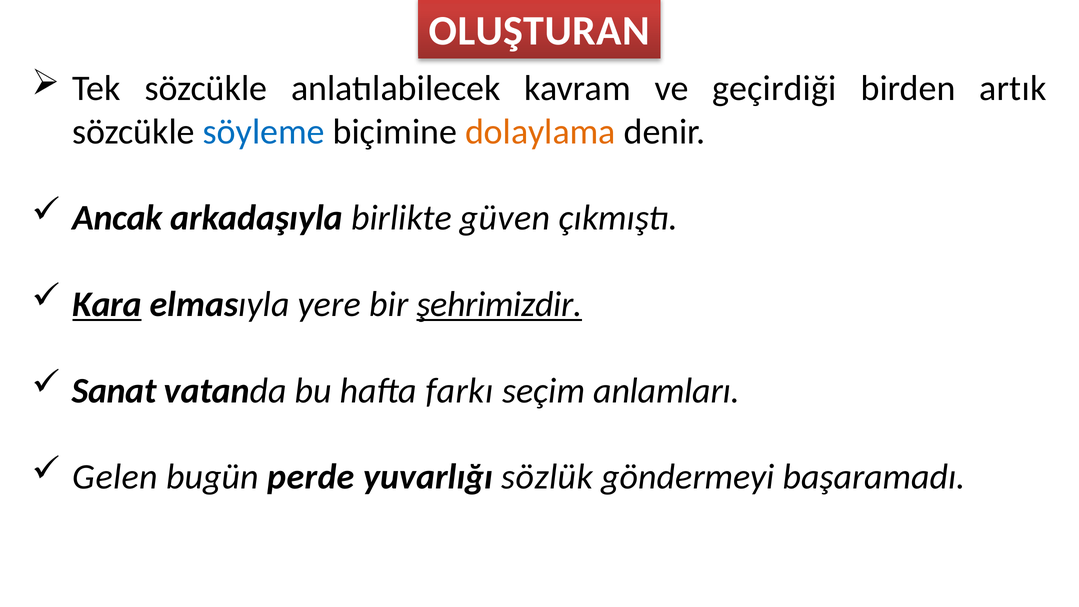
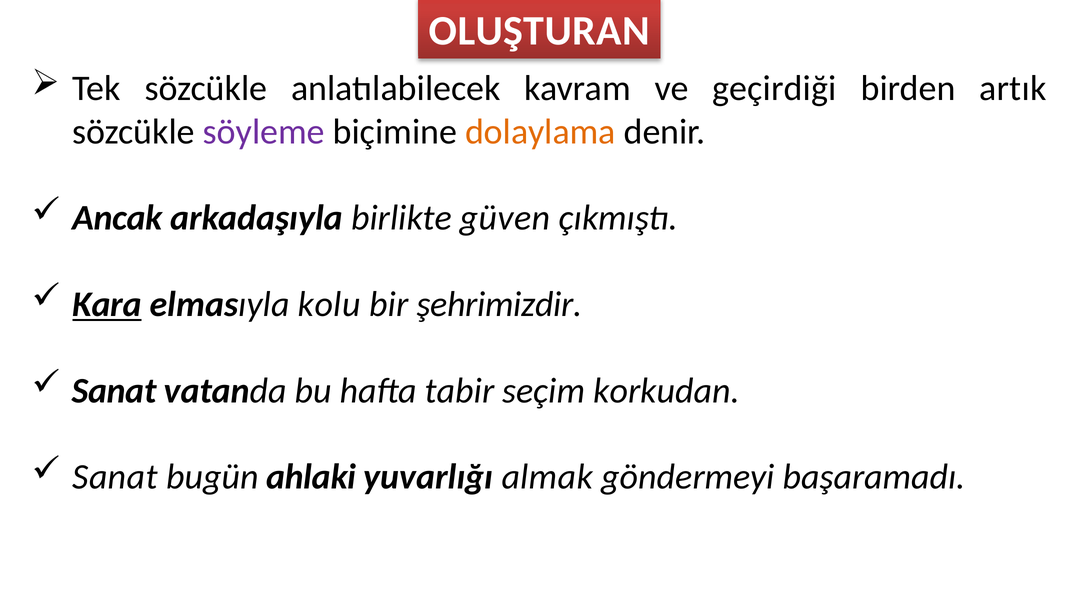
söyleme colour: blue -> purple
yere: yere -> kolu
şehrimizdir underline: present -> none
farkı: farkı -> tabir
anlamları: anlamları -> korkudan
Gelen at (115, 477): Gelen -> Sanat
perde: perde -> ahlaki
sözlük: sözlük -> almak
